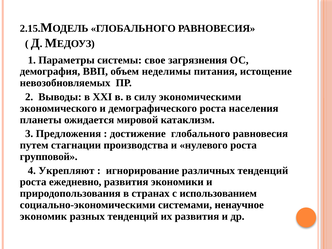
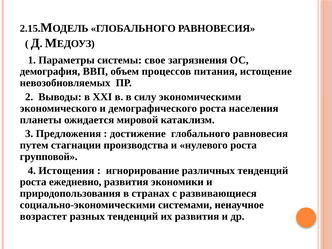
неделимы: неделимы -> процессов
Укрепляют: Укрепляют -> Истощения
использованием: использованием -> развивающиеся
экономик: экономик -> возрастет
